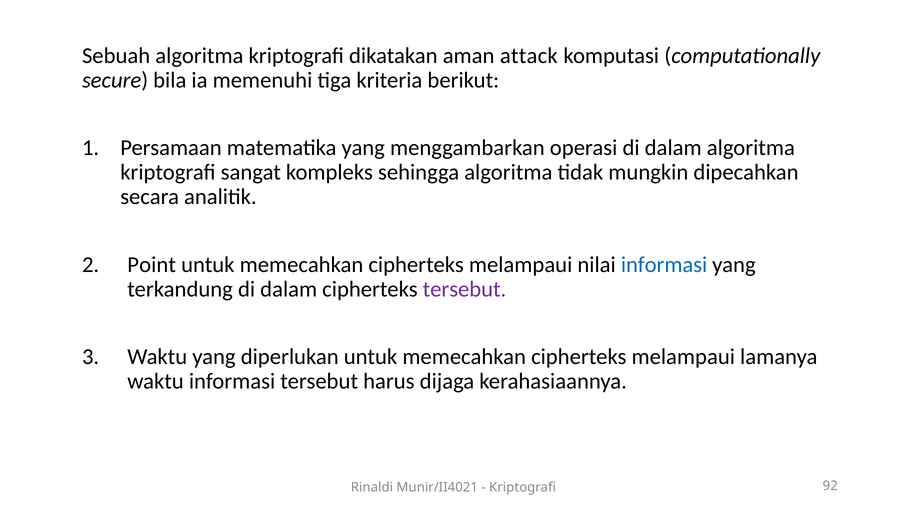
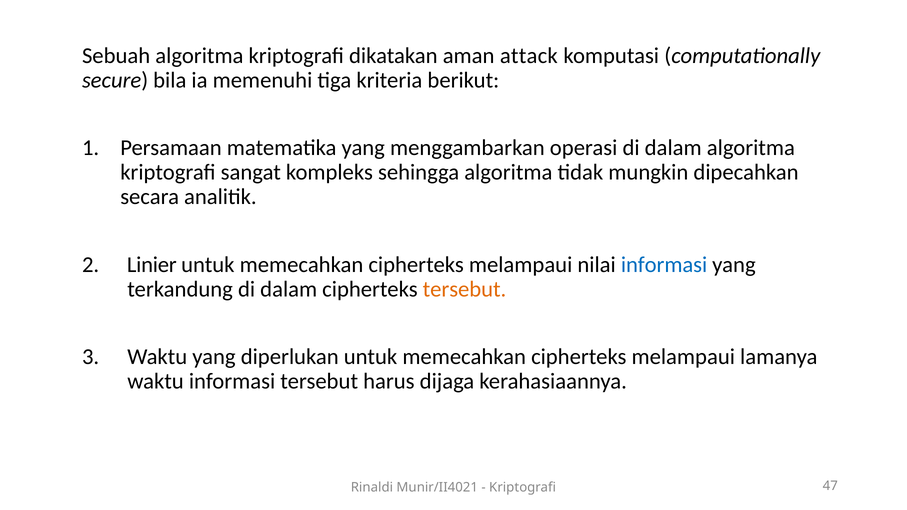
Point: Point -> Linier
tersebut at (464, 289) colour: purple -> orange
92: 92 -> 47
